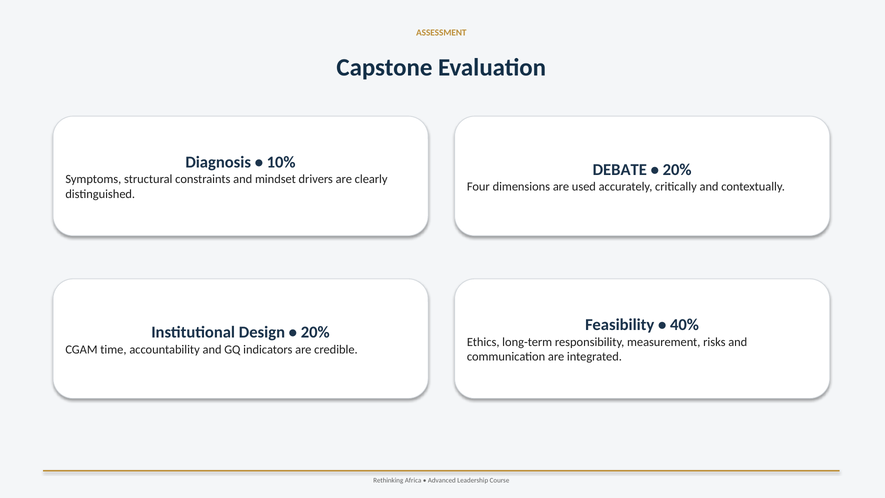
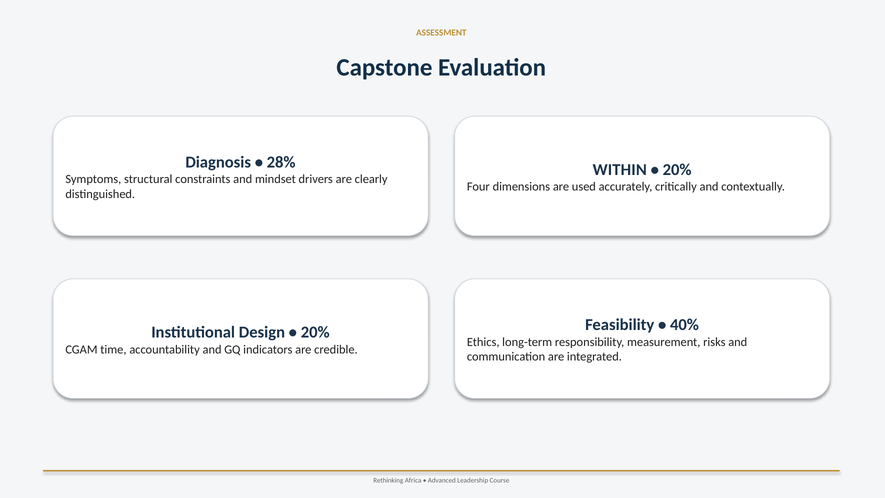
10%: 10% -> 28%
DEBATE: DEBATE -> WITHIN
